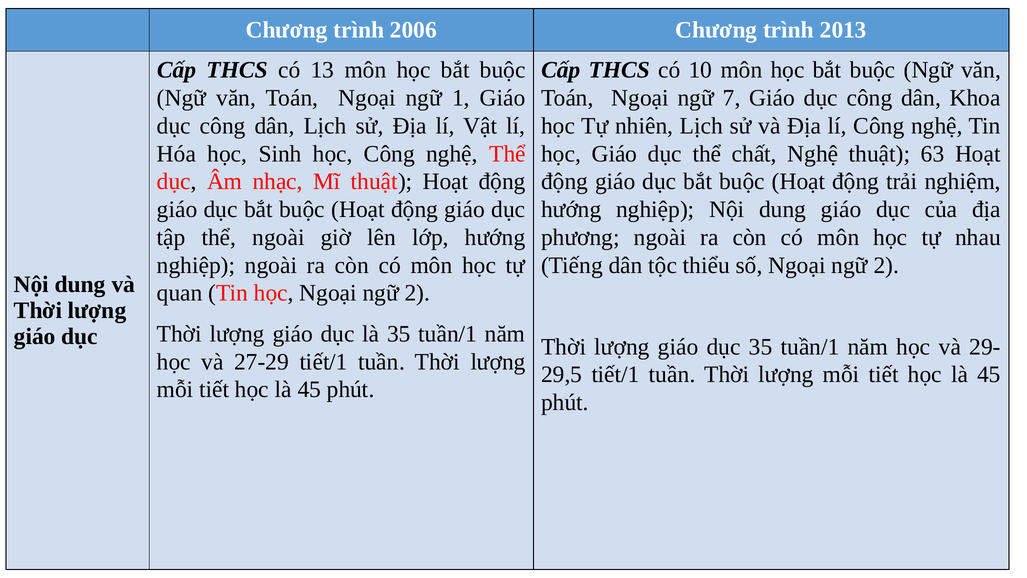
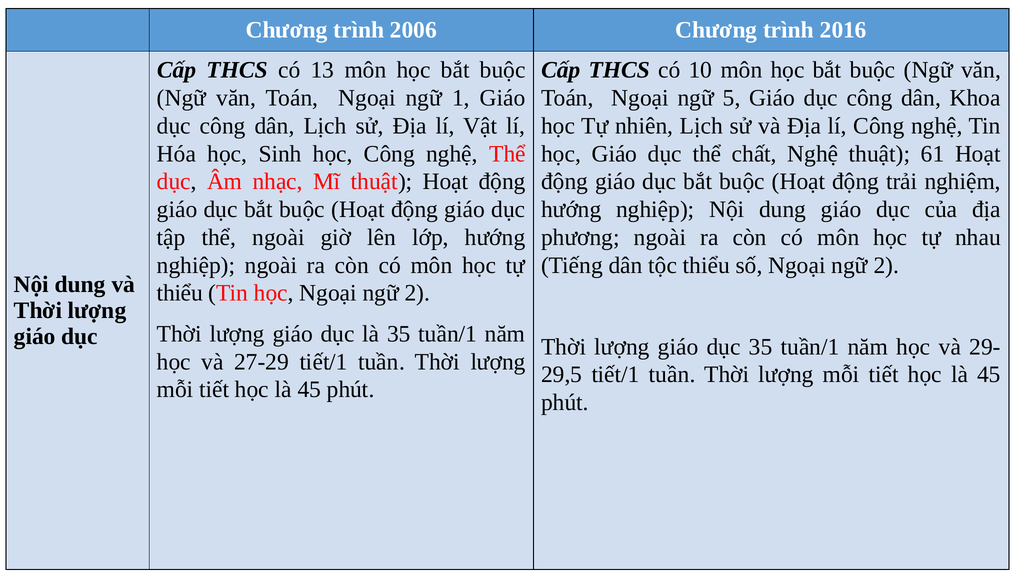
2013: 2013 -> 2016
7: 7 -> 5
63: 63 -> 61
quan at (180, 293): quan -> thiểu
